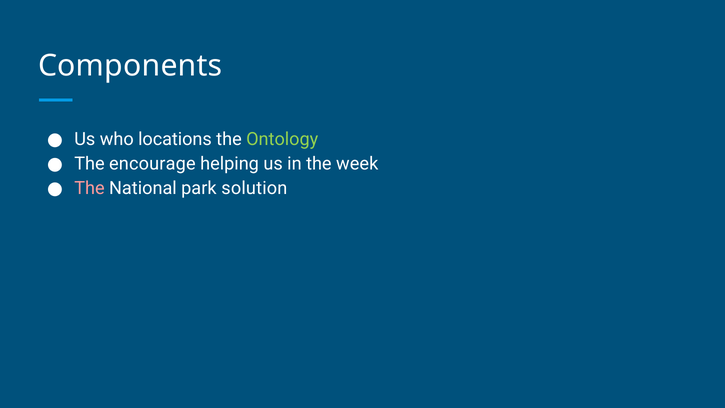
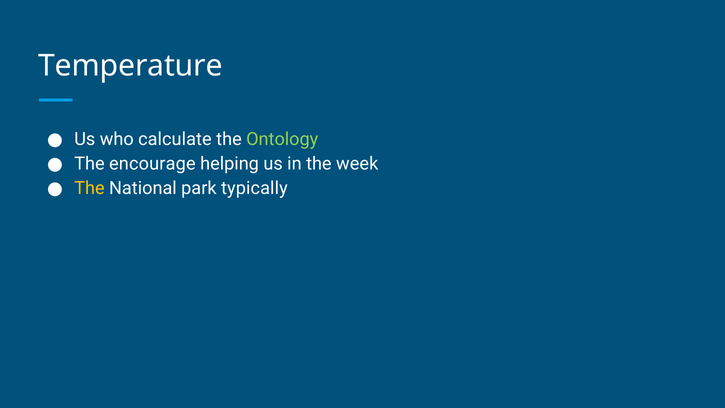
Components: Components -> Temperature
locations: locations -> calculate
The at (89, 188) colour: pink -> yellow
solution: solution -> typically
